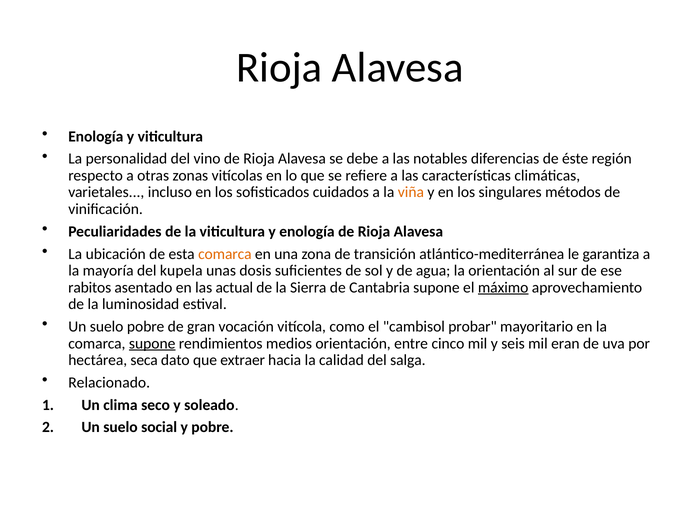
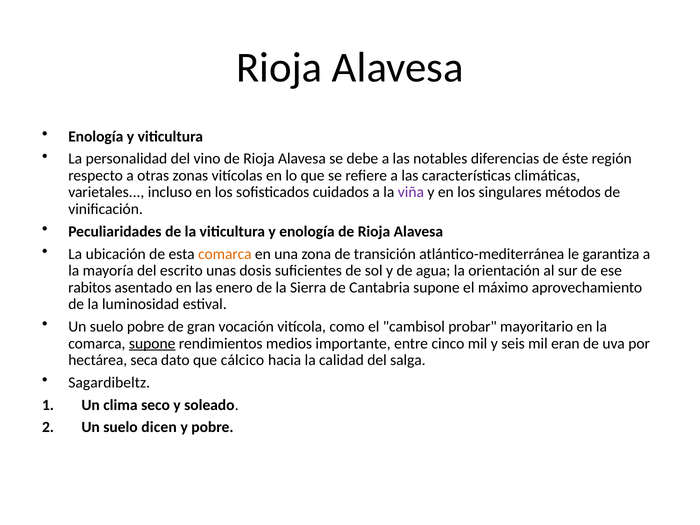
viña colour: orange -> purple
kupela: kupela -> escrito
actual: actual -> enero
máximo underline: present -> none
medios orientación: orientación -> importante
extraer: extraer -> cálcico
Relacionado: Relacionado -> Sagardibeltz
social: social -> dicen
